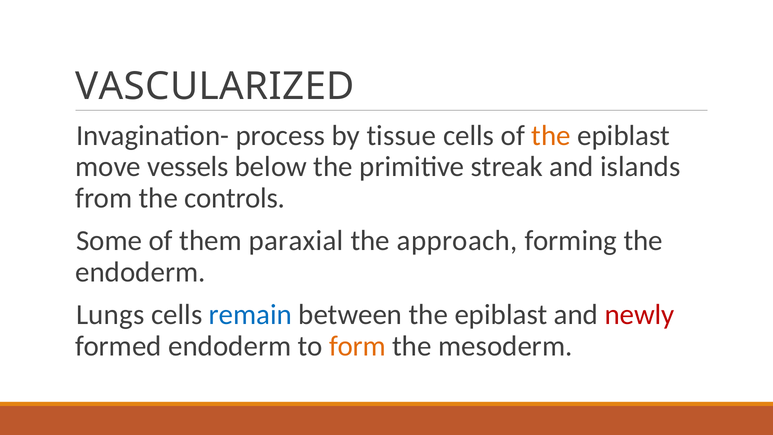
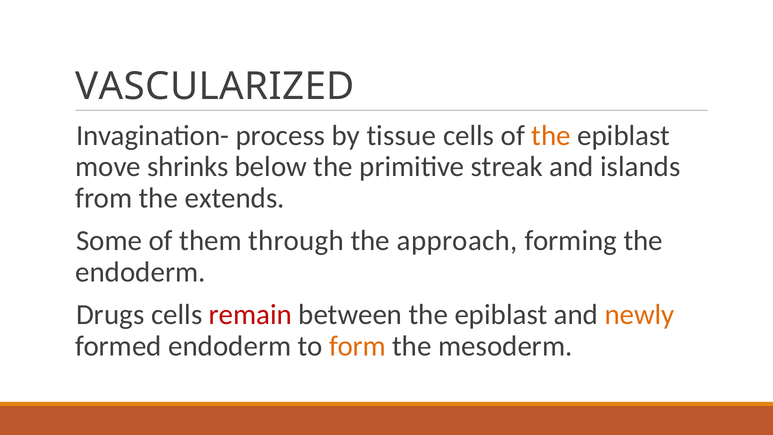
vessels: vessels -> shrinks
controls: controls -> extends
paraxial: paraxial -> through
Lungs: Lungs -> Drugs
remain colour: blue -> red
newly colour: red -> orange
